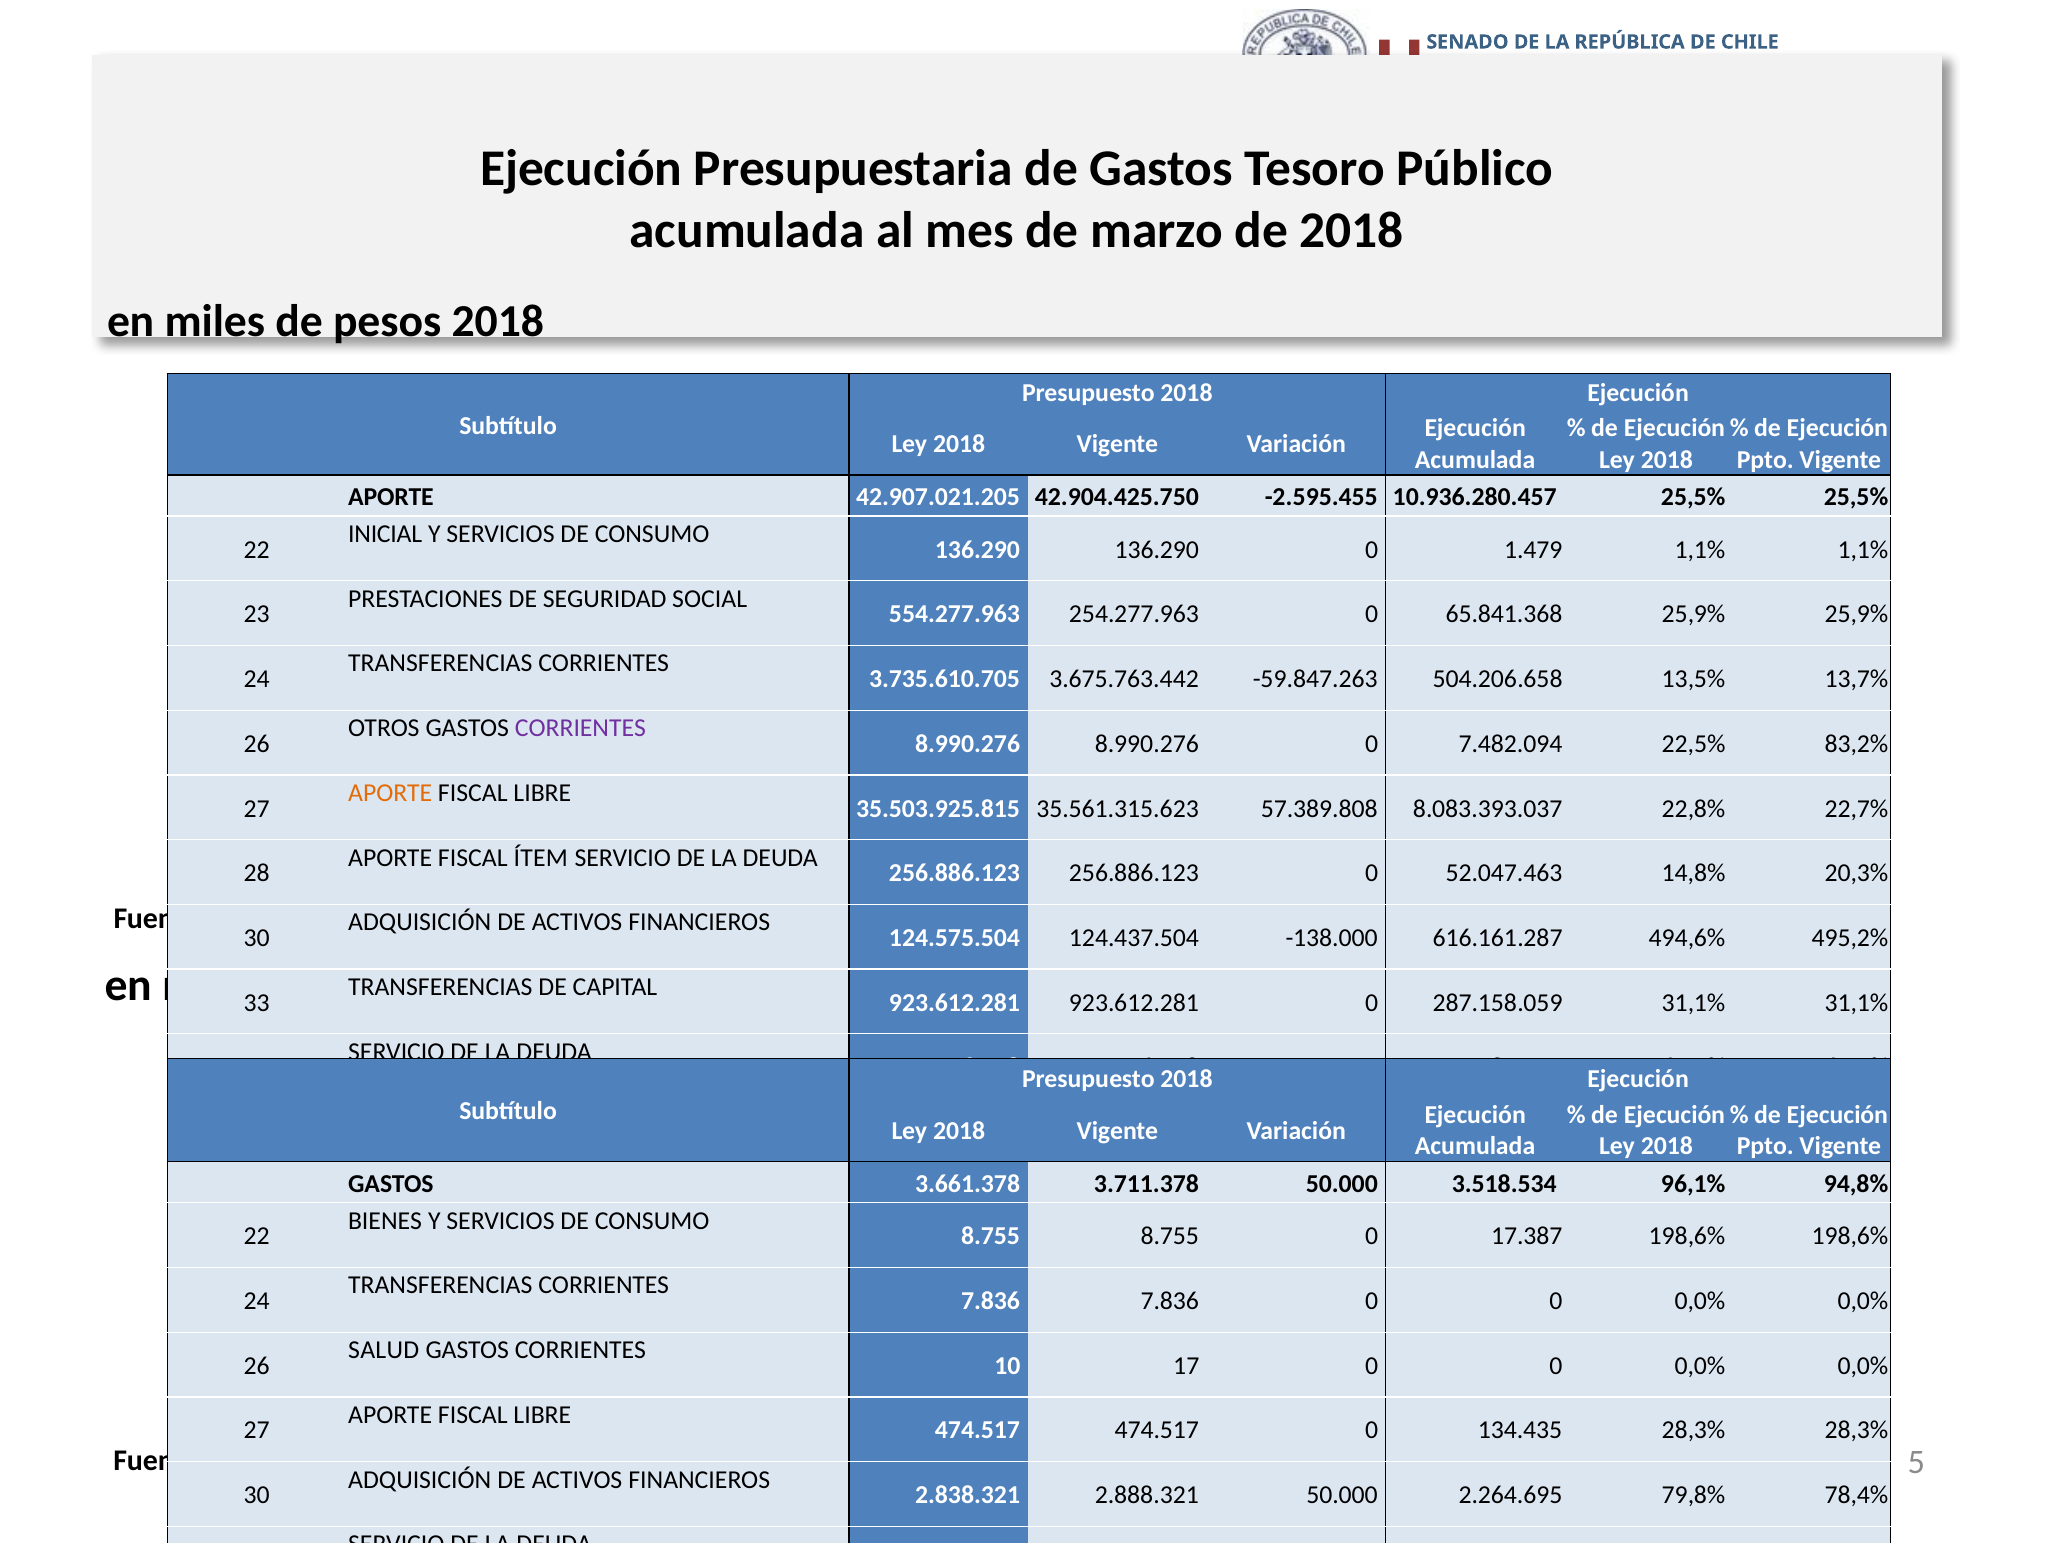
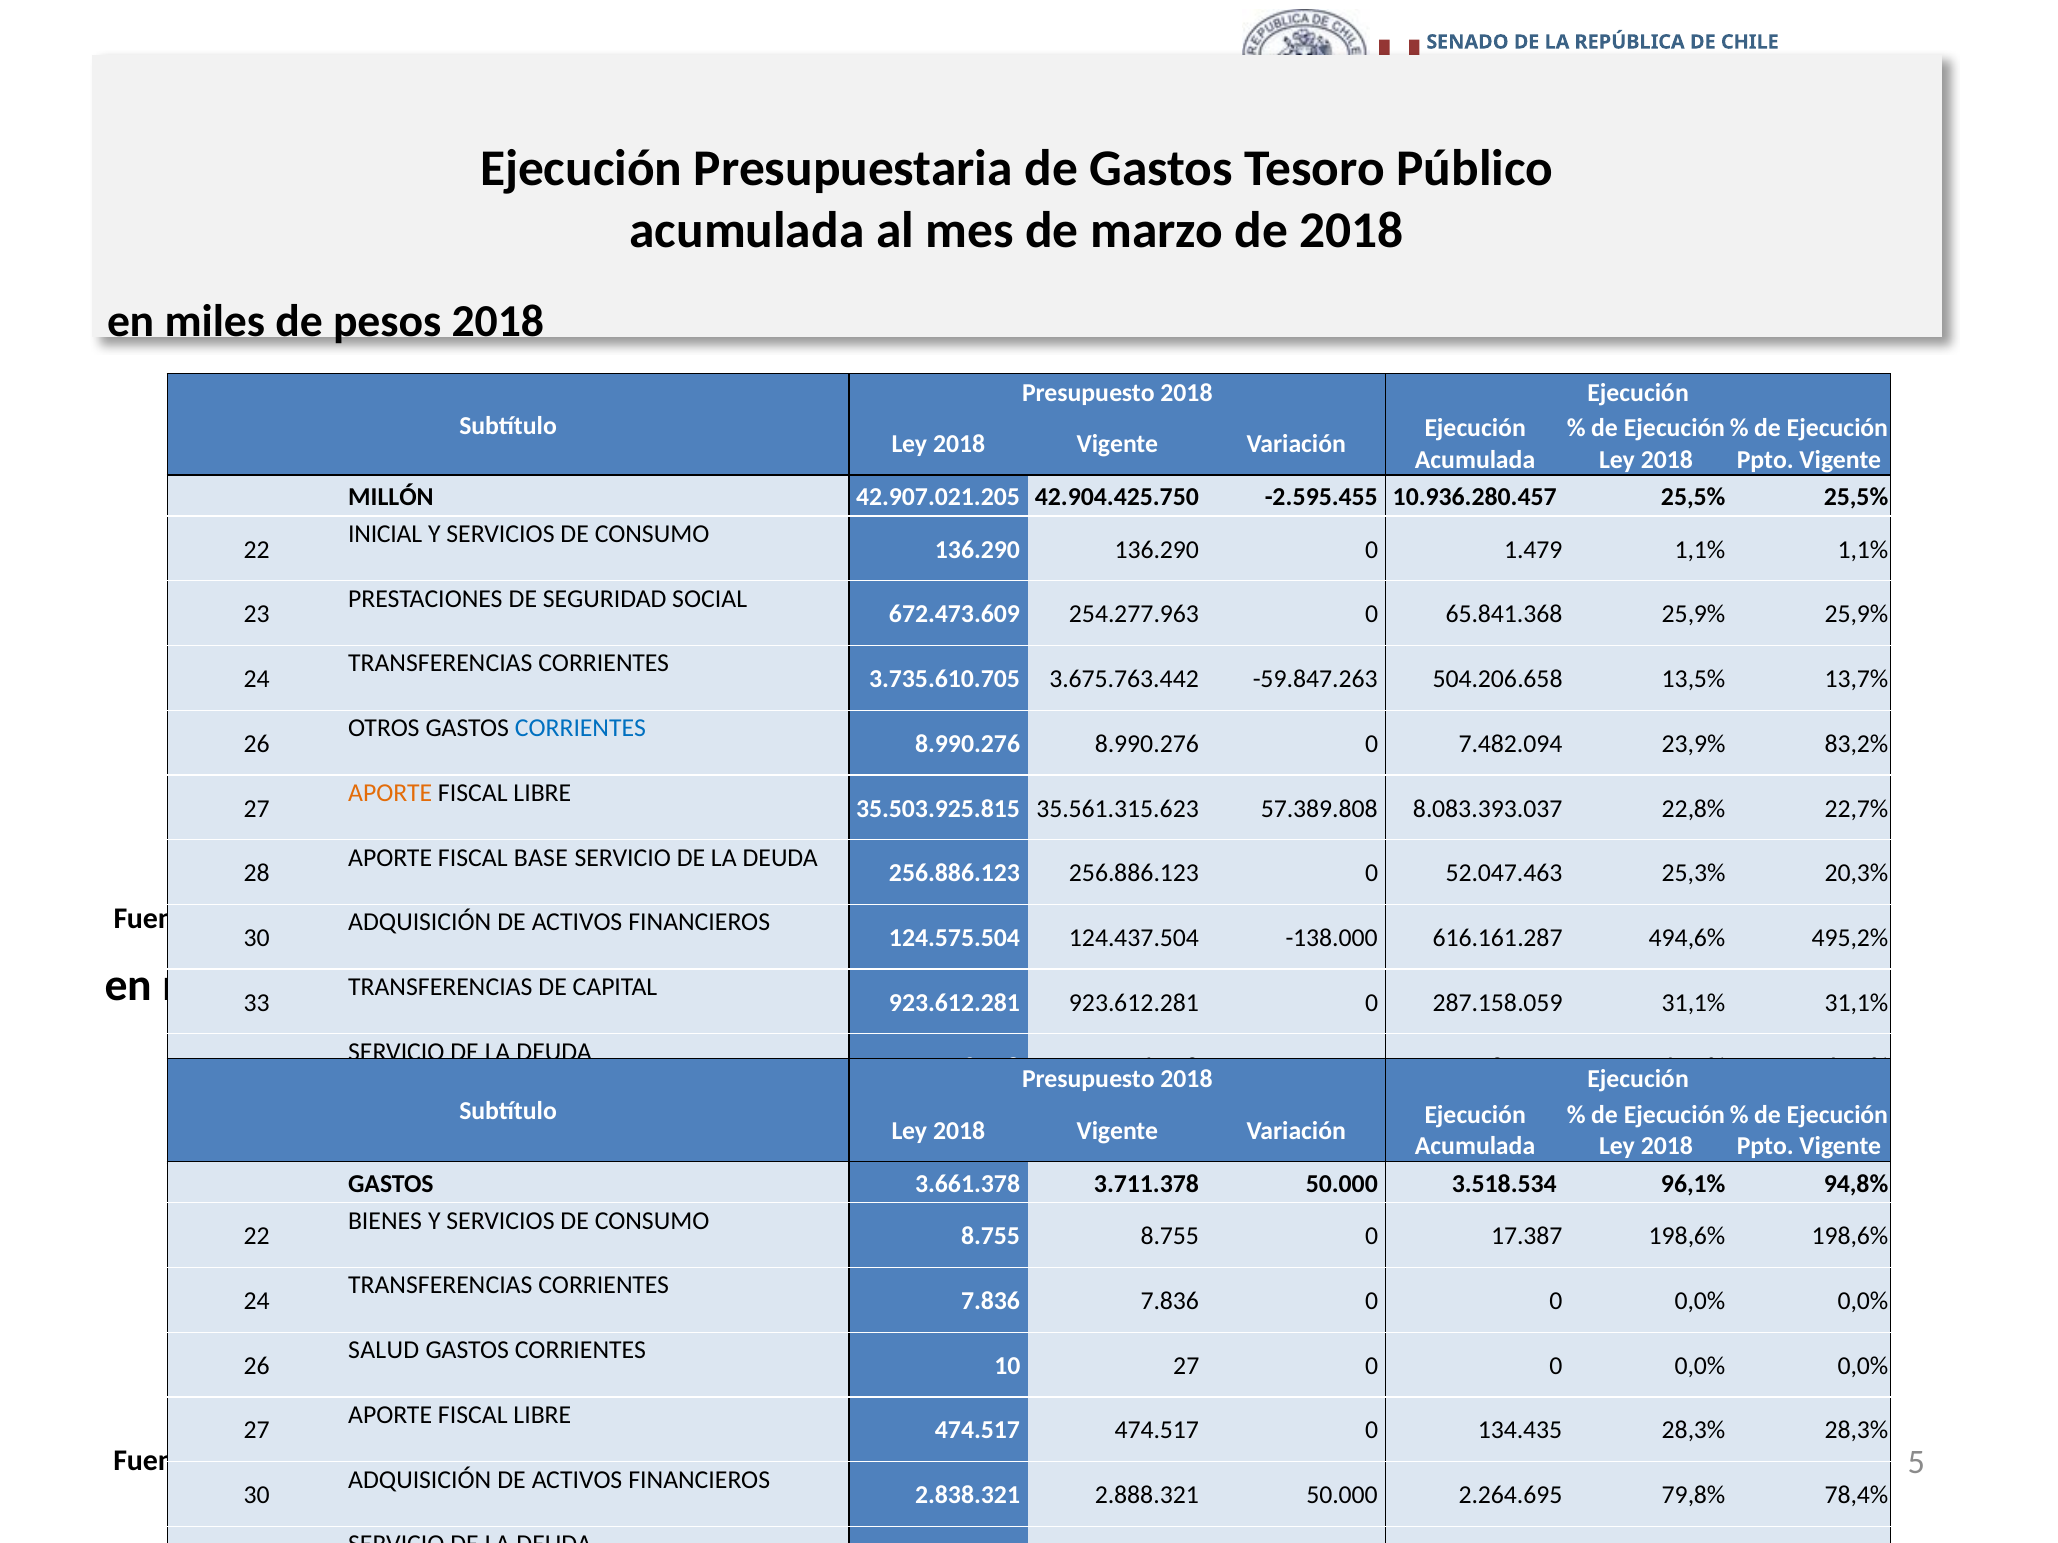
APORTE at (391, 497): APORTE -> MILLÓN
554.277.963: 554.277.963 -> 672.473.609
CORRIENTES at (580, 728) colour: purple -> blue
22,5%: 22,5% -> 23,9%
FISCAL ÍTEM: ÍTEM -> BASE
14,8%: 14,8% -> 25,3%
10 17: 17 -> 27
